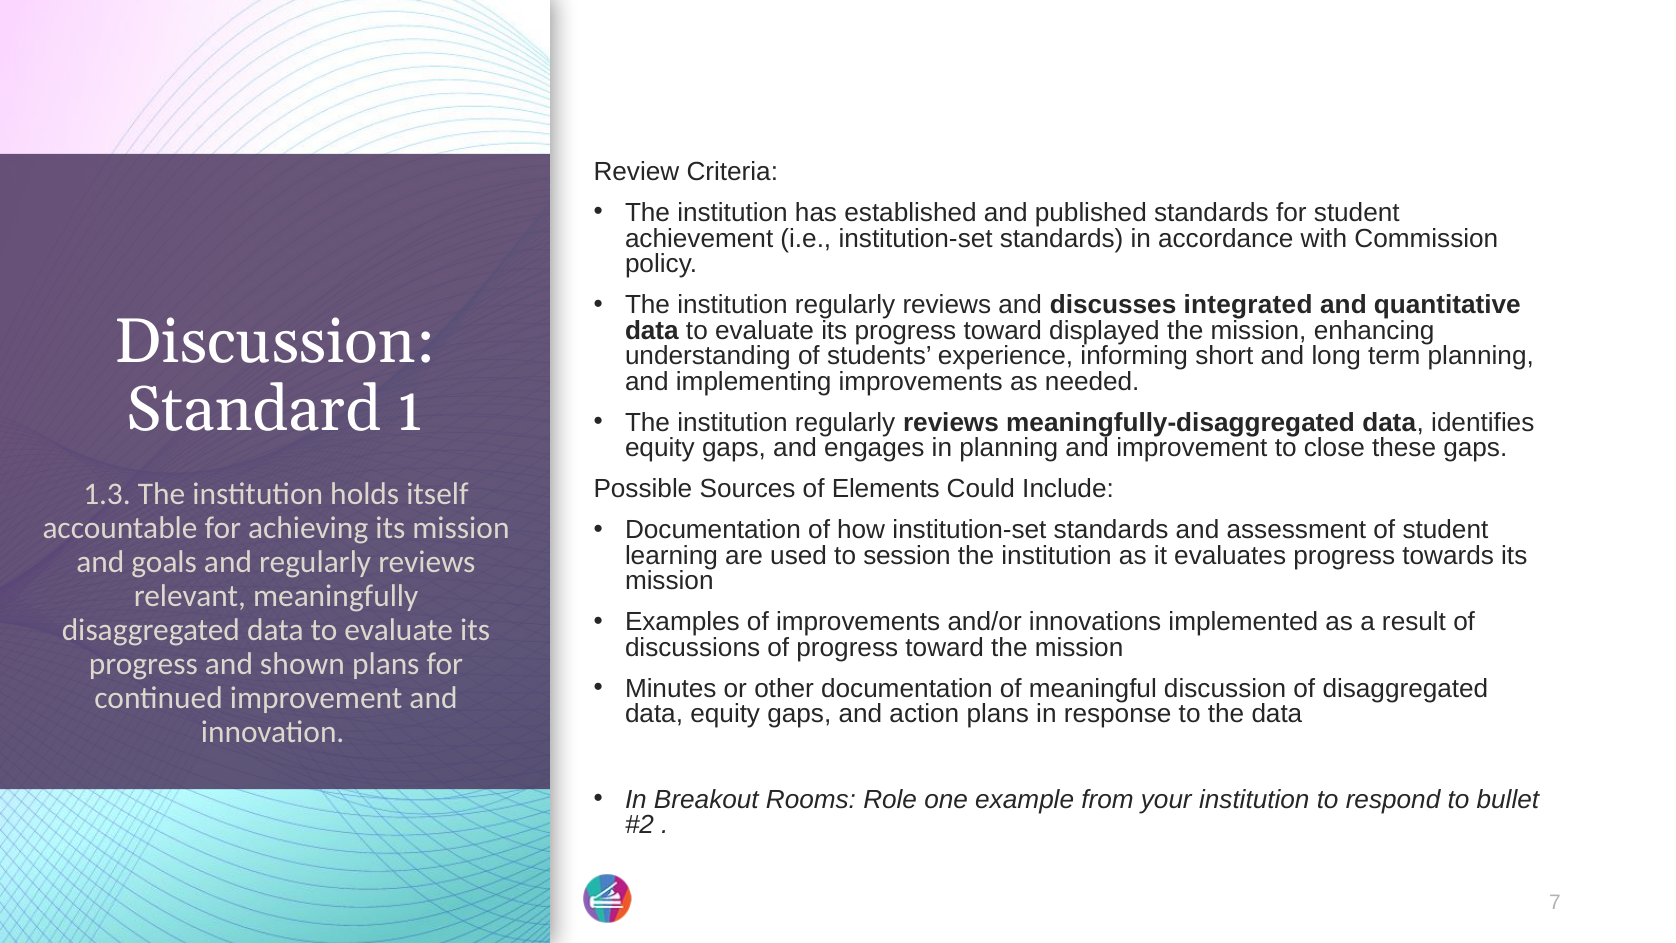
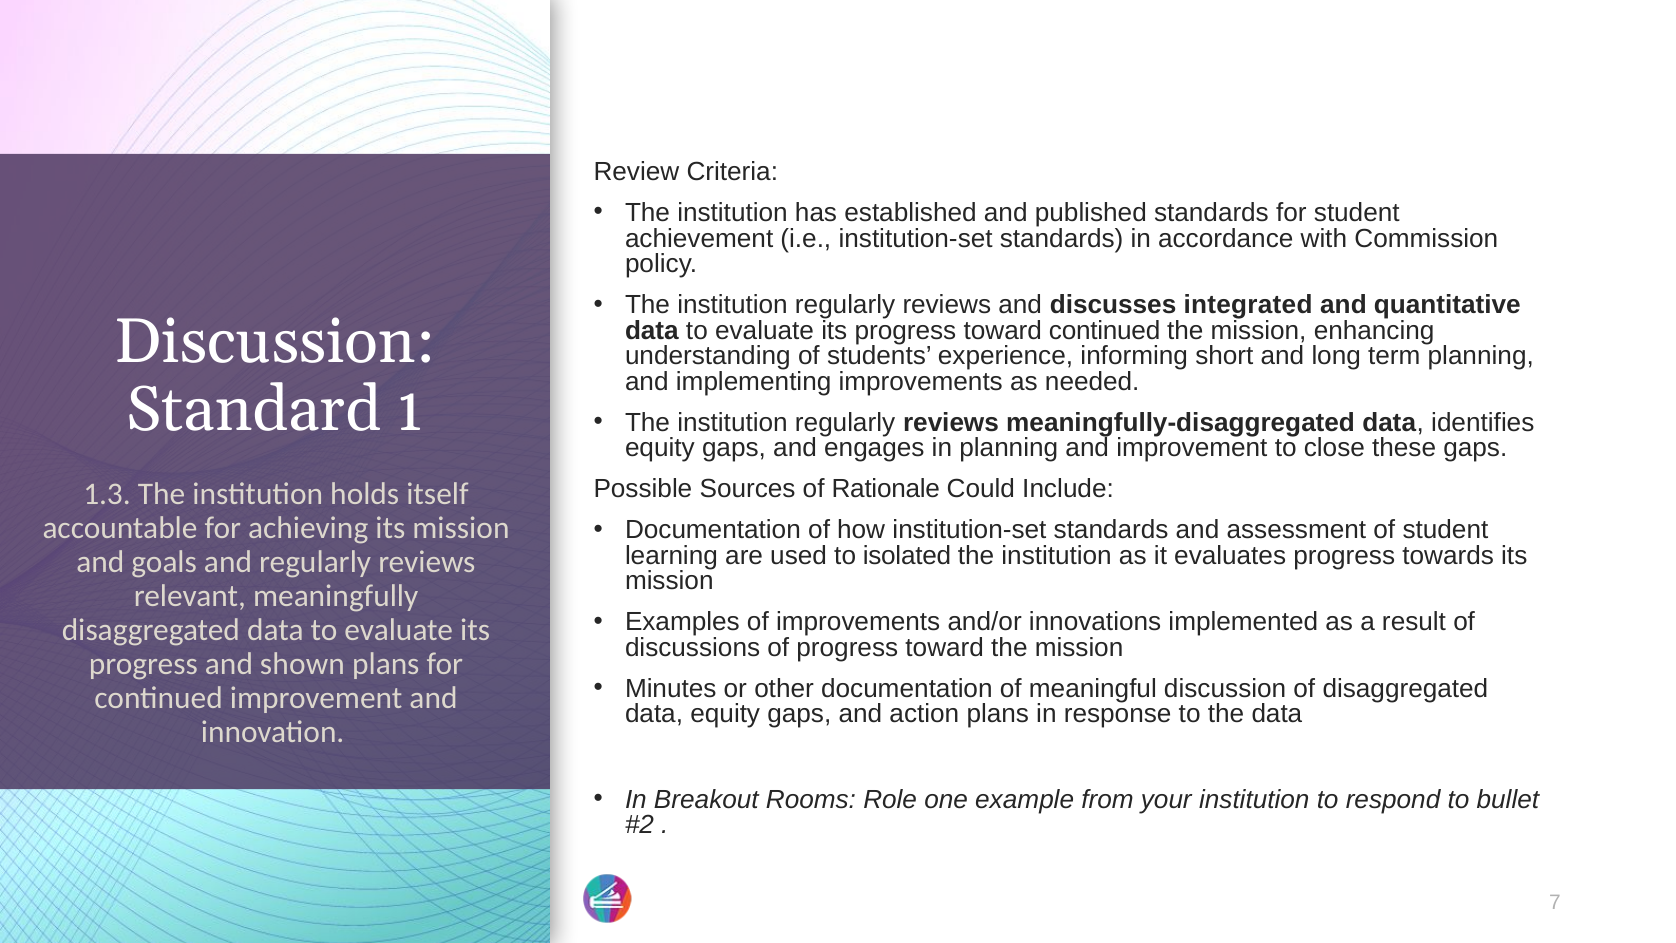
toward displayed: displayed -> continued
Elements: Elements -> Rationale
session: session -> isolated
